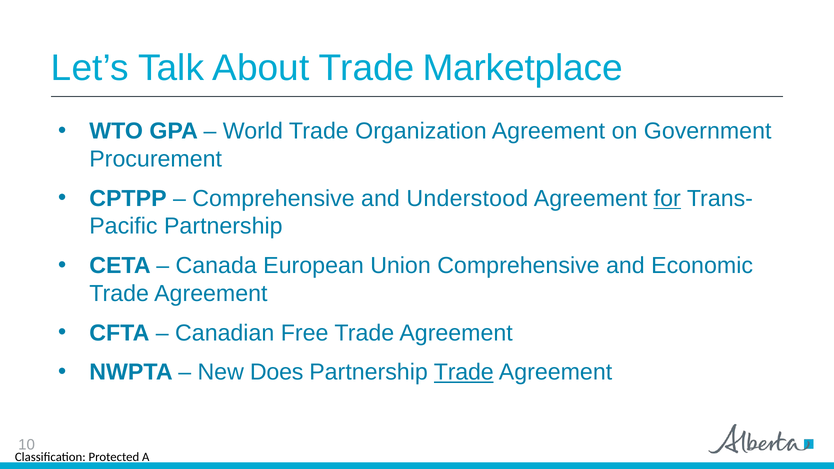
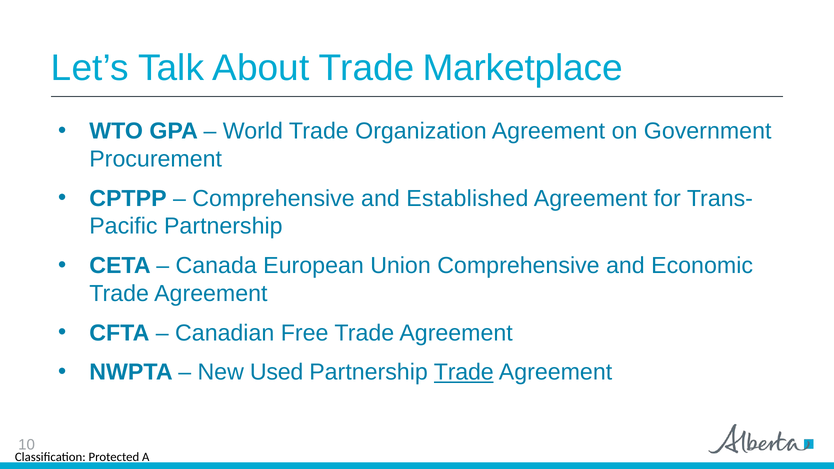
Understood: Understood -> Established
for underline: present -> none
Does: Does -> Used
